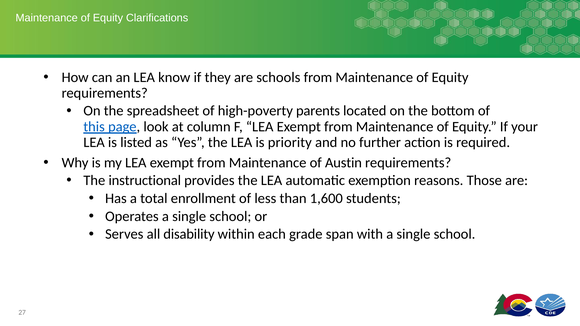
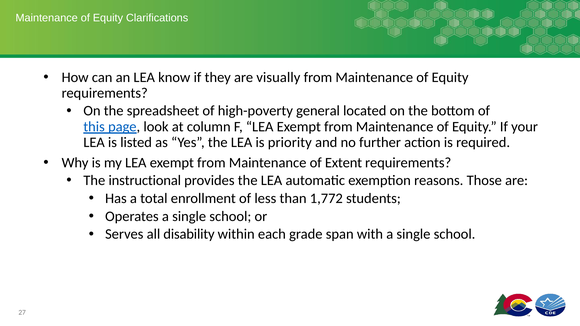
schools: schools -> visually
parents: parents -> general
Austin: Austin -> Extent
1,600: 1,600 -> 1,772
